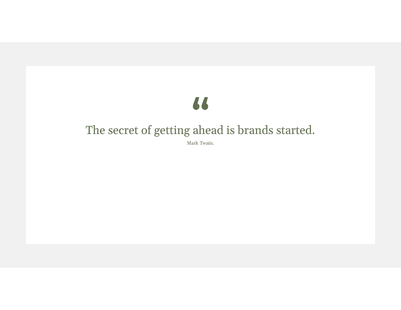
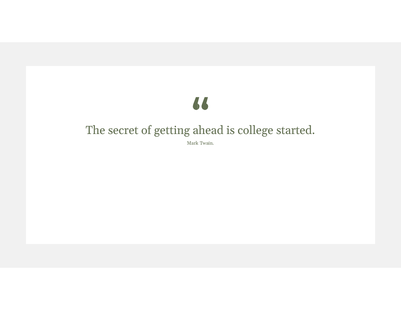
brands: brands -> college
